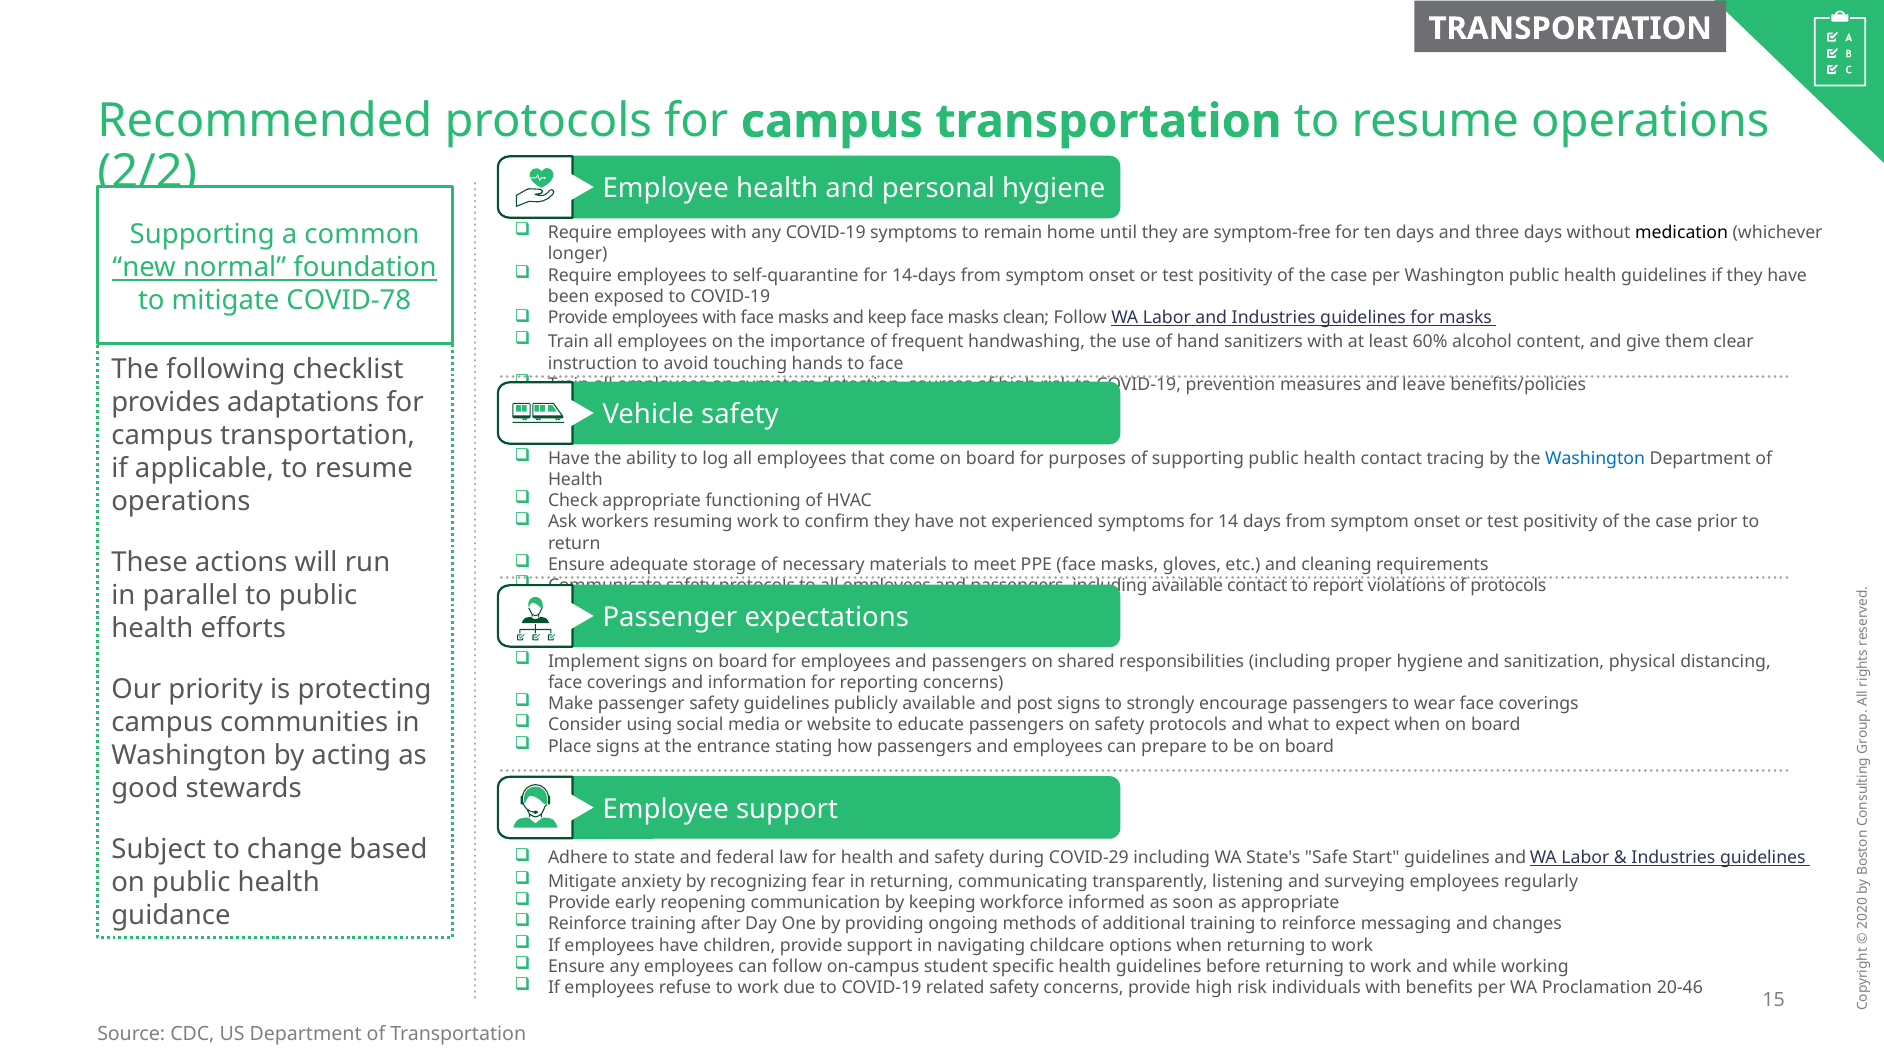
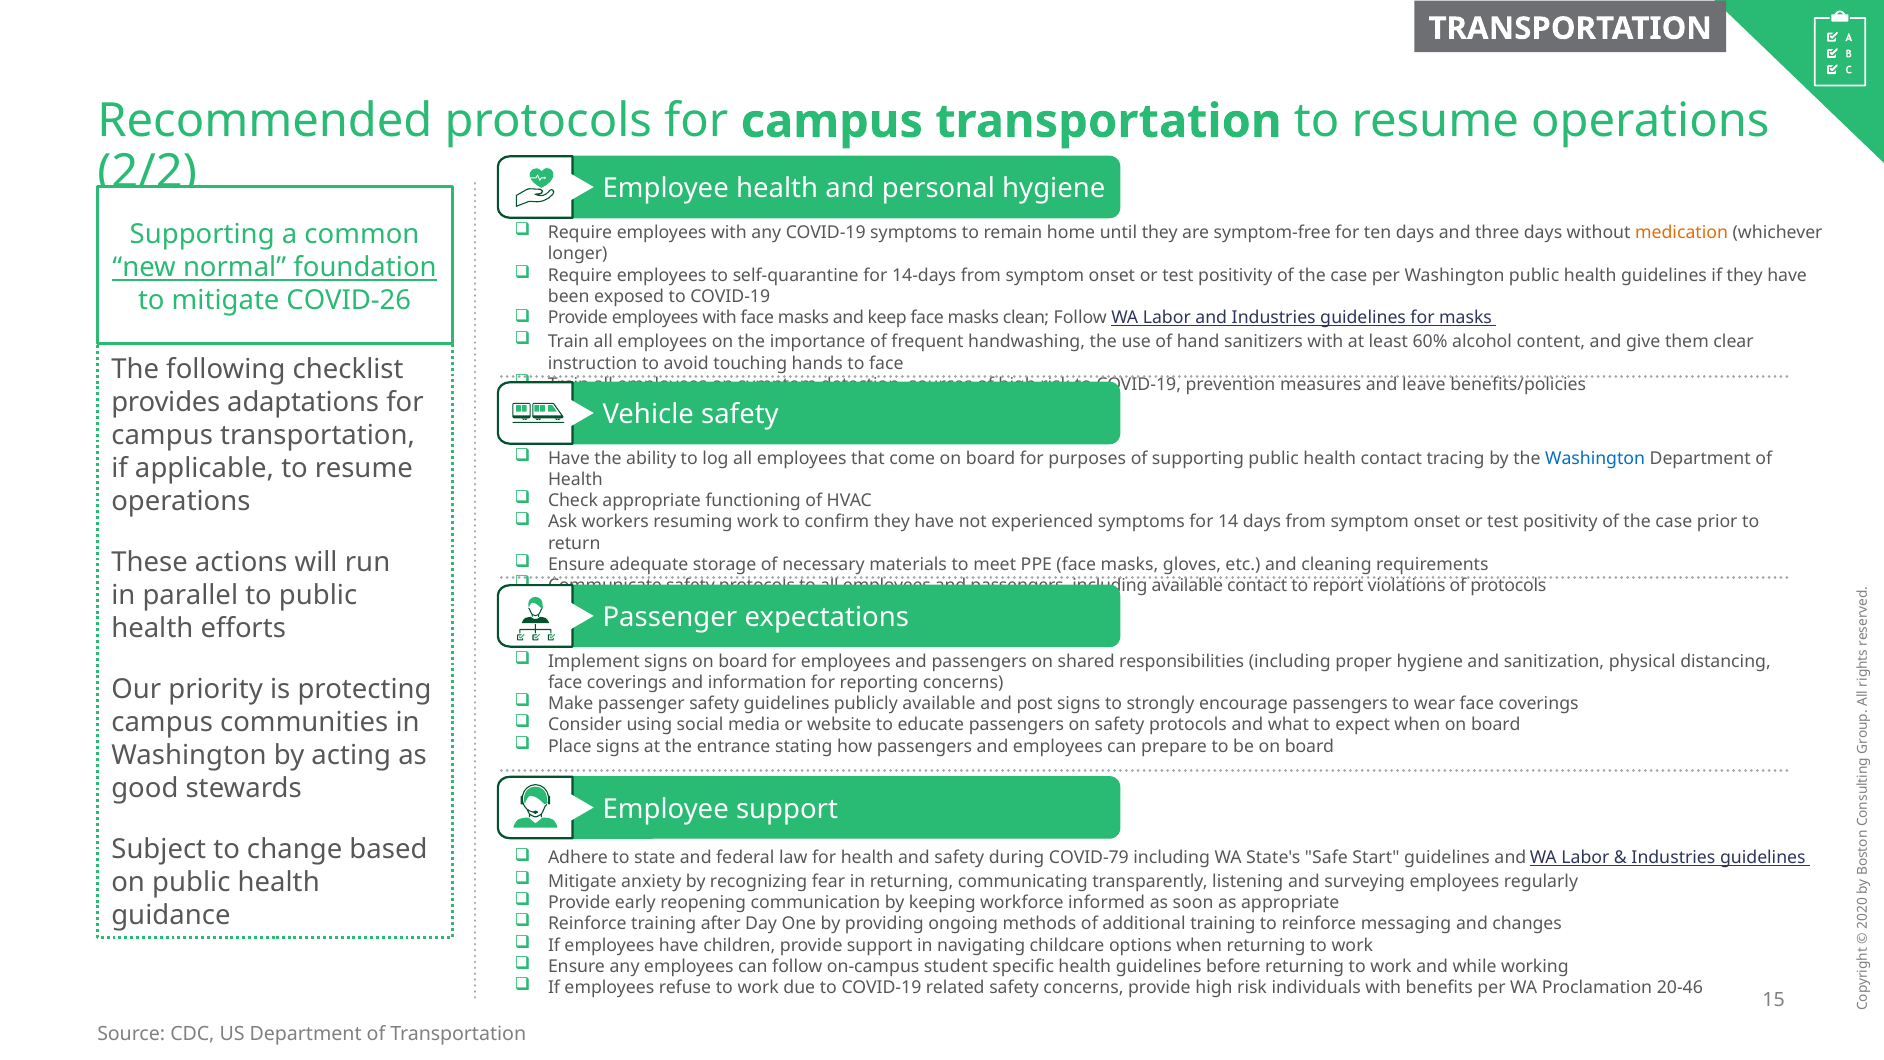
medication colour: black -> orange
COVID-78: COVID-78 -> COVID-26
COVID-29: COVID-29 -> COVID-79
